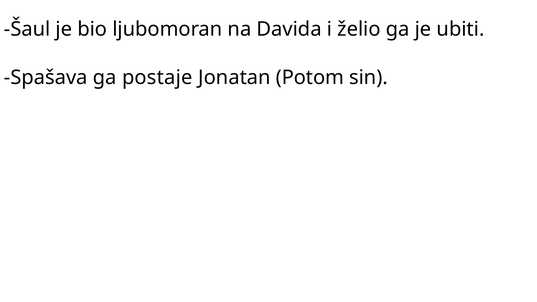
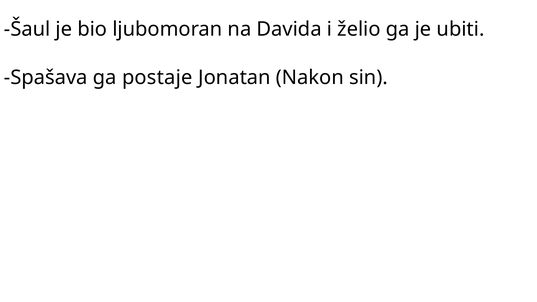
Potom: Potom -> Nakon
